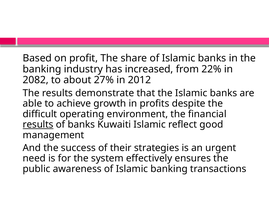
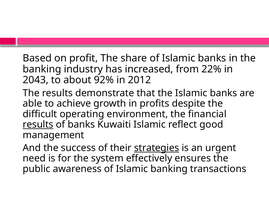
2082: 2082 -> 2043
27%: 27% -> 92%
strategies underline: none -> present
